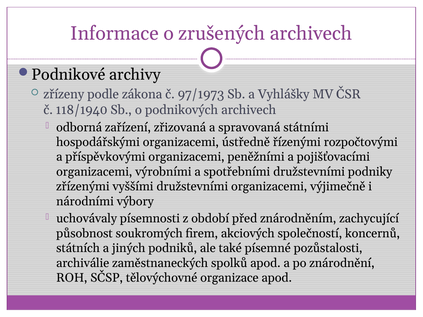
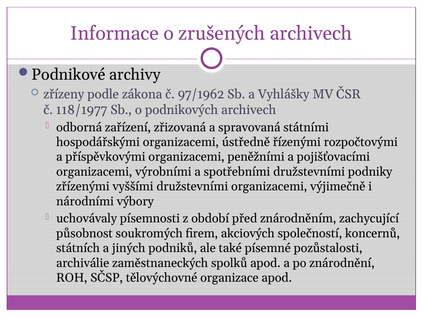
97/1973: 97/1973 -> 97/1962
118/1940: 118/1940 -> 118/1977
